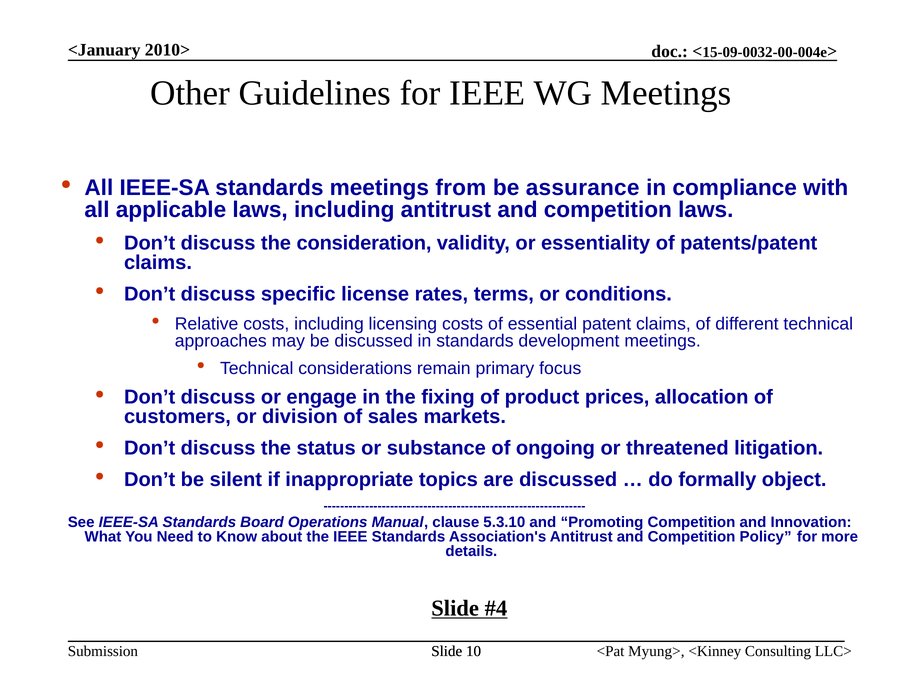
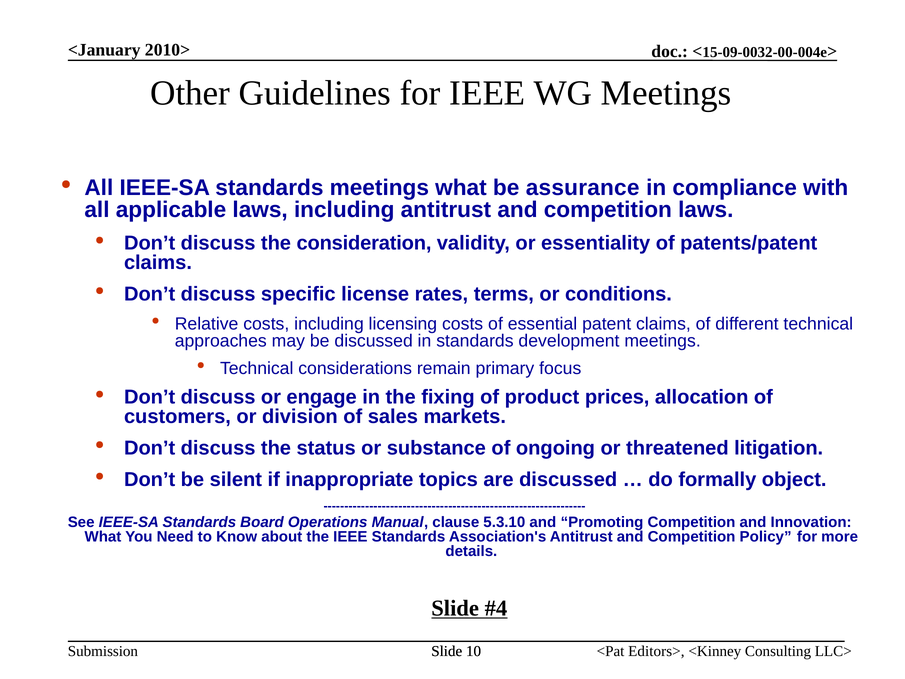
meetings from: from -> what
Myung>: Myung> -> Editors>
